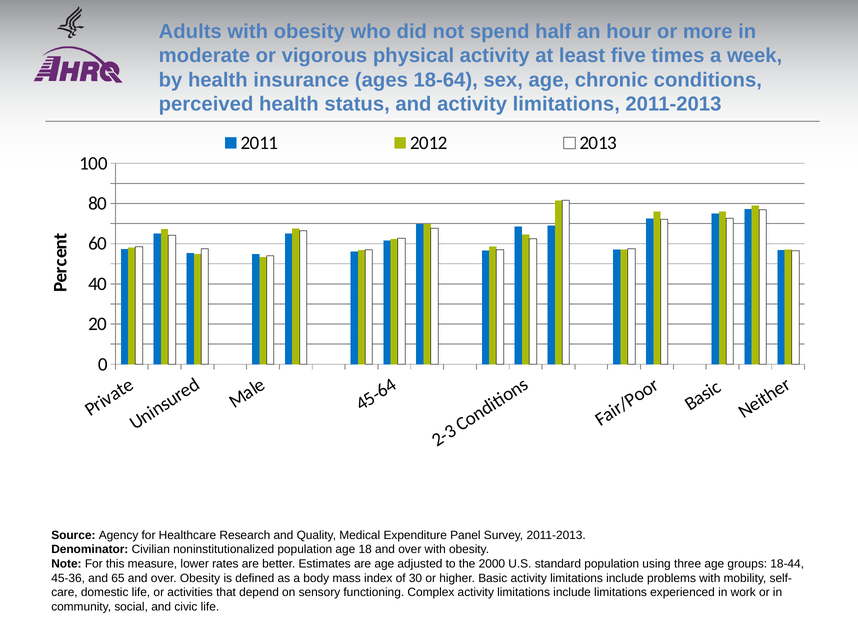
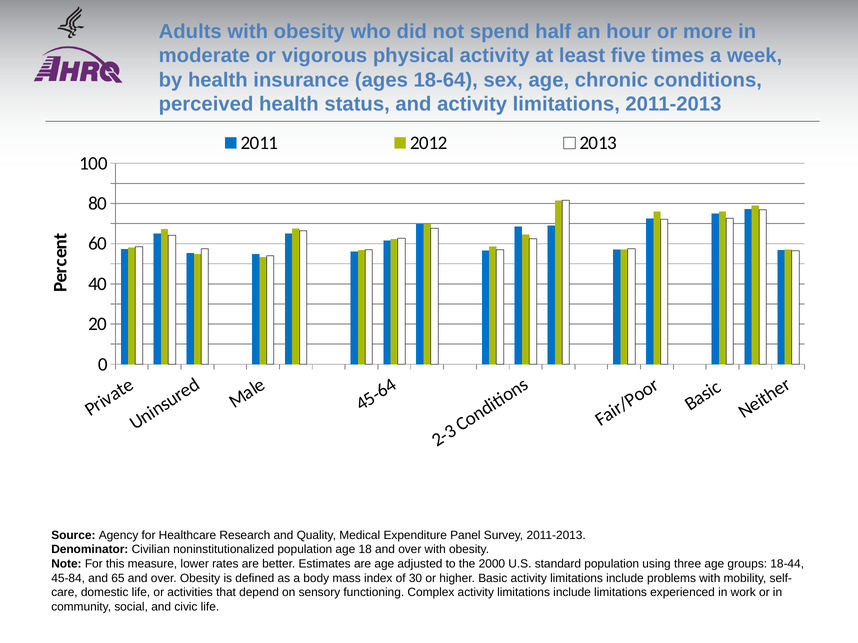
45-36: 45-36 -> 45-84
